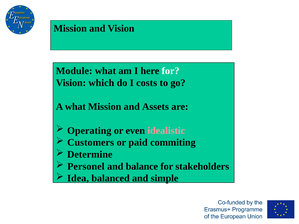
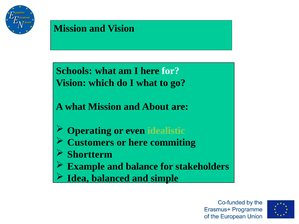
Module: Module -> Schools
I costs: costs -> what
Assets: Assets -> About
idealistic colour: pink -> light green
or paid: paid -> here
Determine: Determine -> Shortterm
Personel: Personel -> Example
